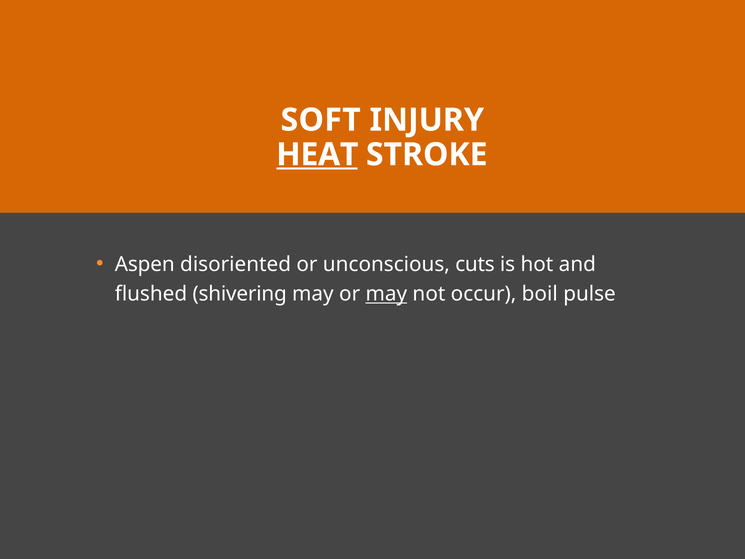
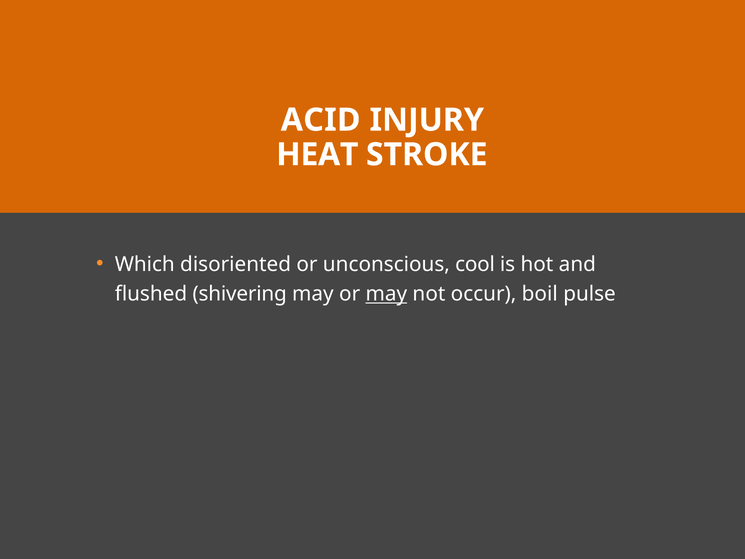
SOFT: SOFT -> ACID
HEAT underline: present -> none
Aspen: Aspen -> Which
cuts: cuts -> cool
